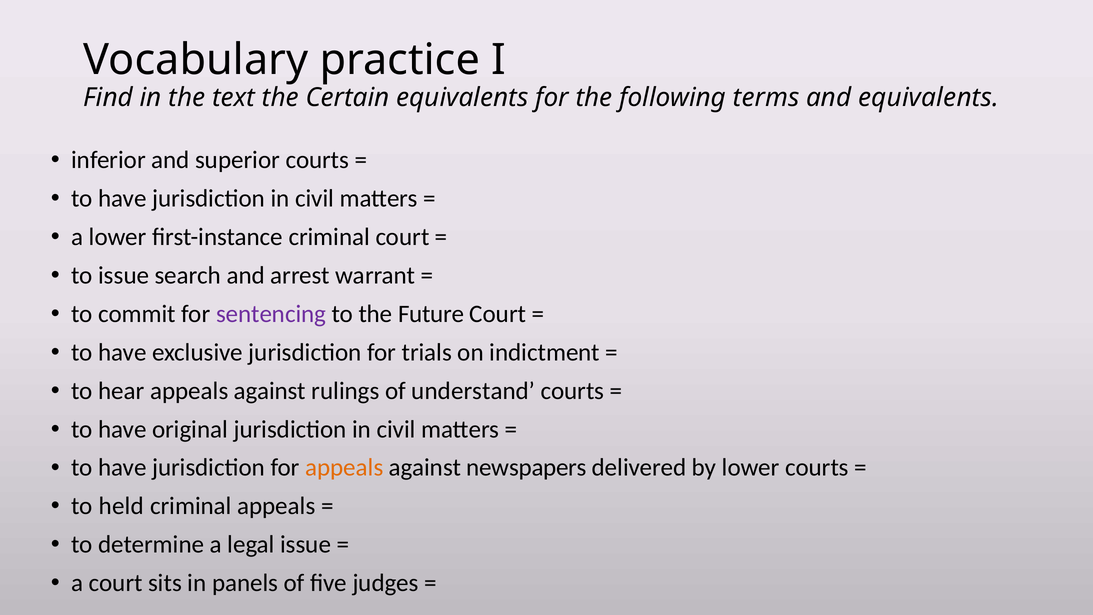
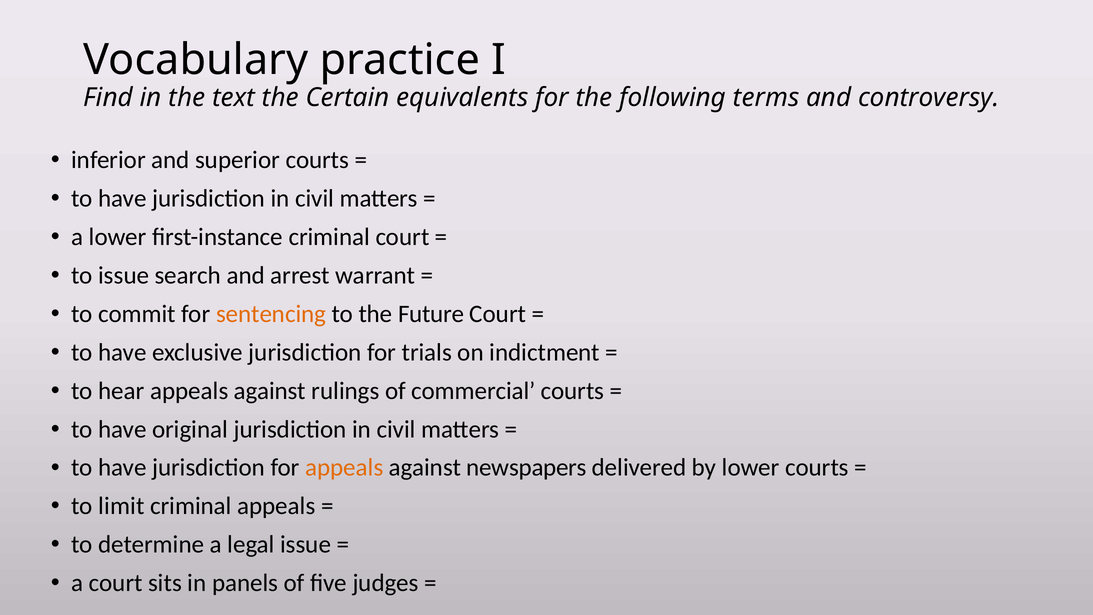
and equivalents: equivalents -> controversy
sentencing colour: purple -> orange
understand: understand -> commercial
held: held -> limit
